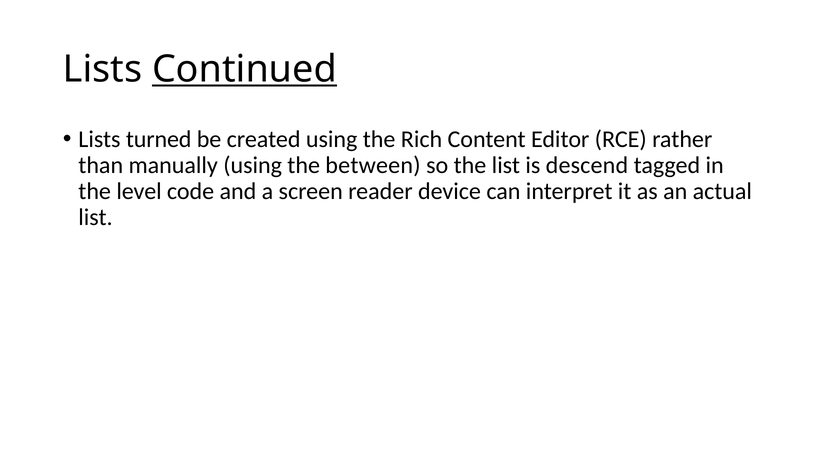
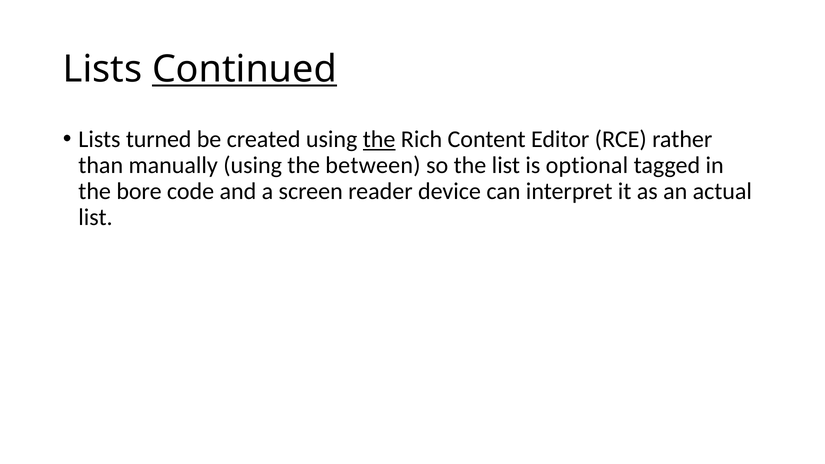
the at (379, 139) underline: none -> present
descend: descend -> optional
level: level -> bore
